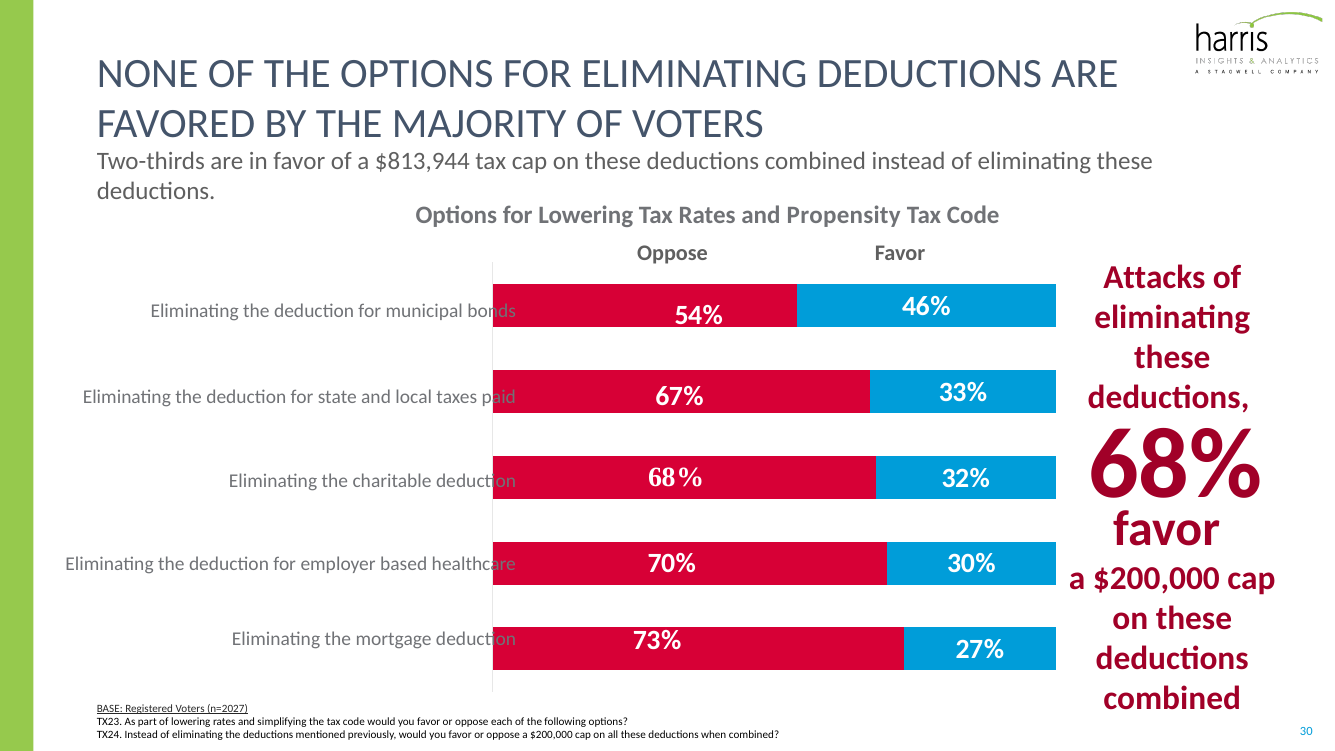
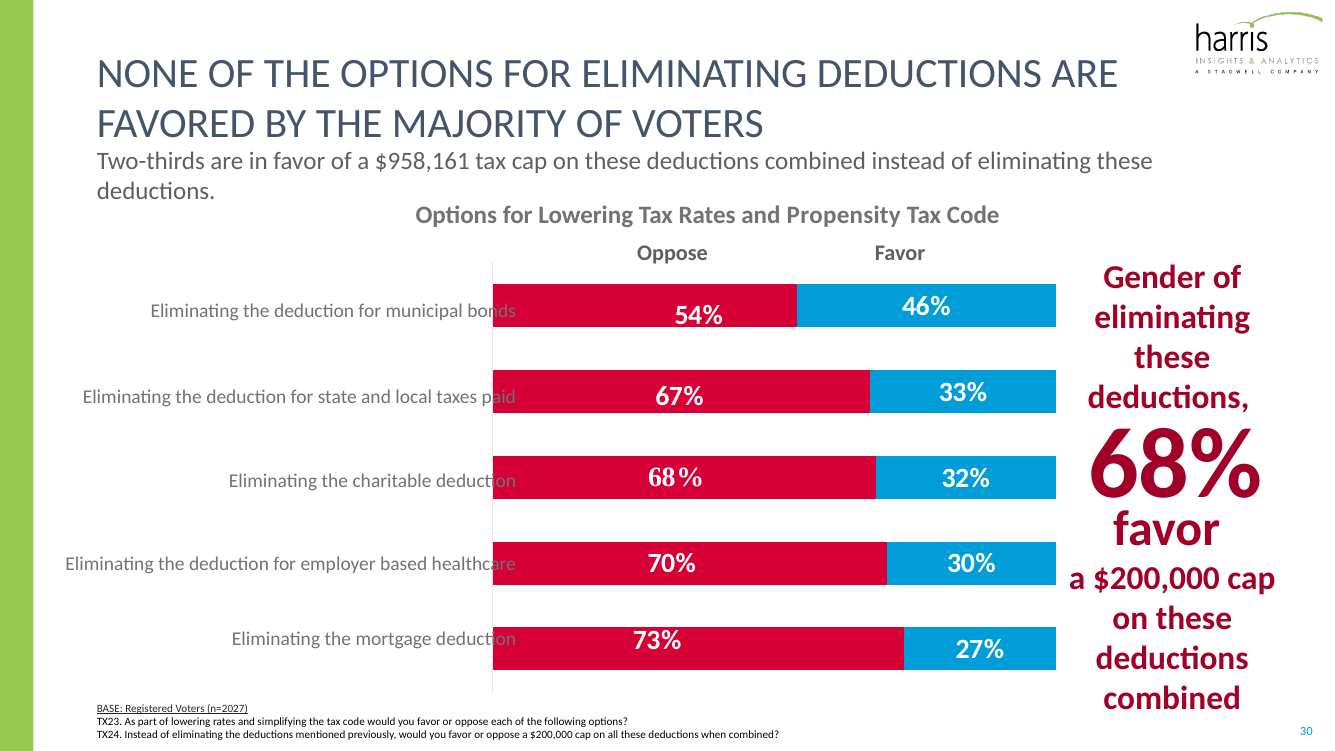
$813,944: $813,944 -> $958,161
Attacks: Attacks -> Gender
